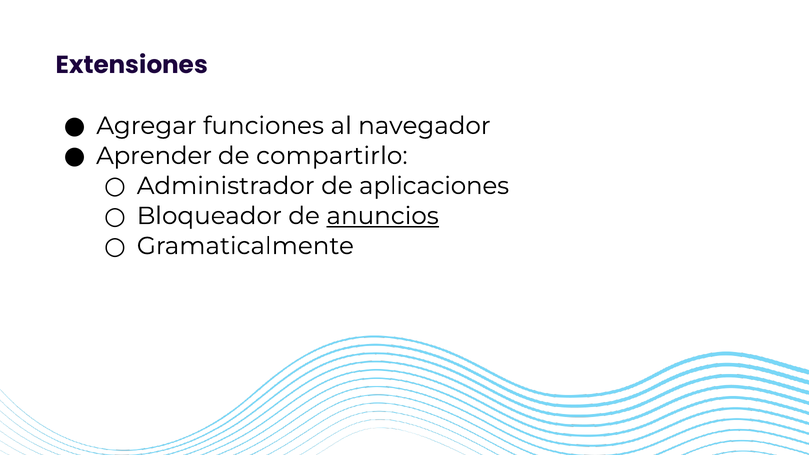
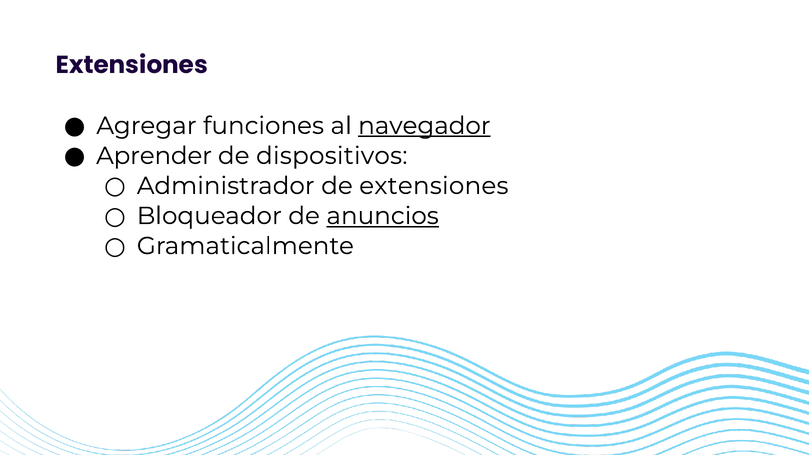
navegador underline: none -> present
compartirlo: compartirlo -> dispositivos
de aplicaciones: aplicaciones -> extensiones
